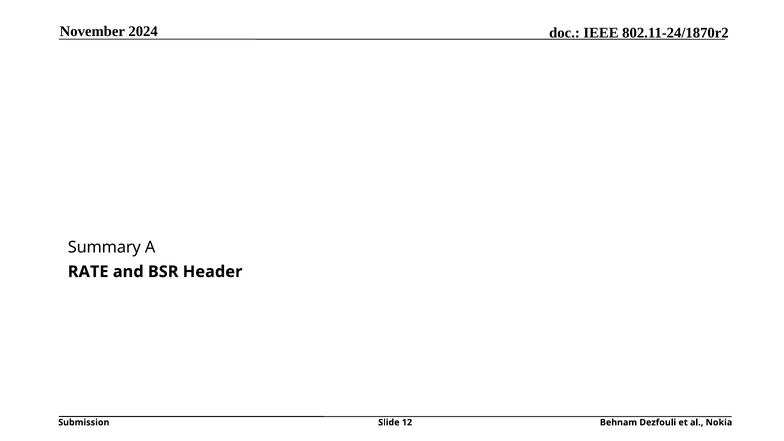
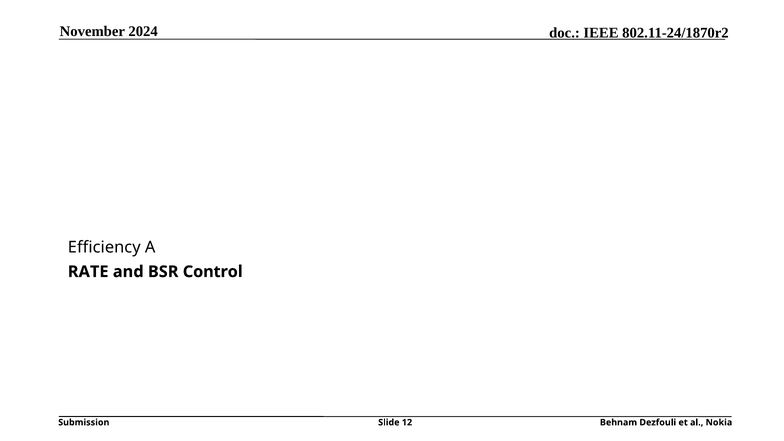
Summary: Summary -> Efficiency
Header: Header -> Control
